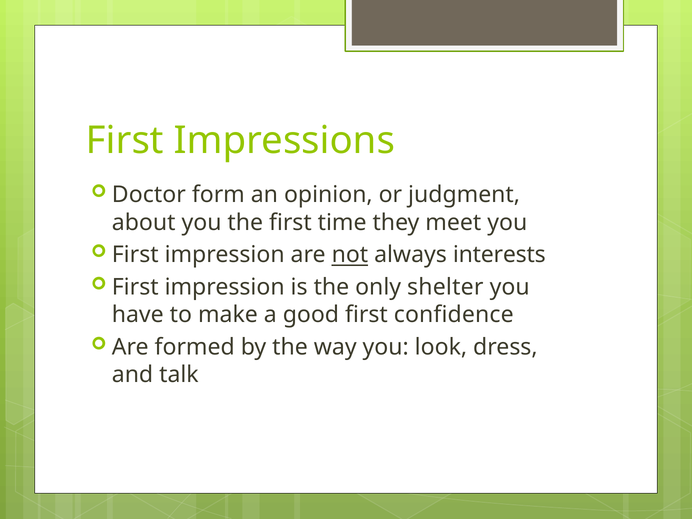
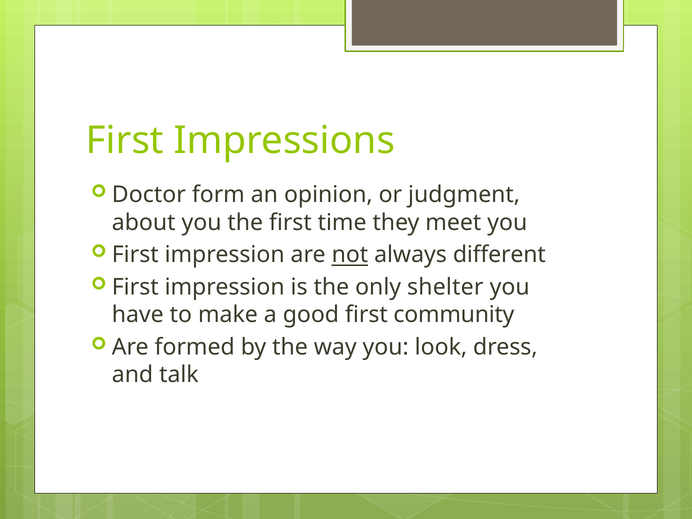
interests: interests -> different
confidence: confidence -> community
